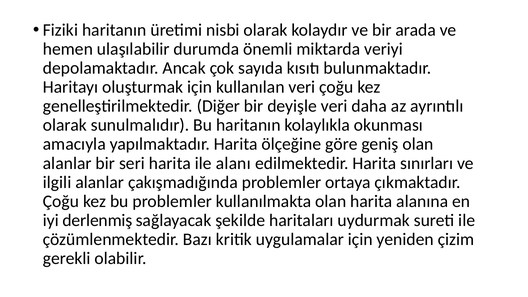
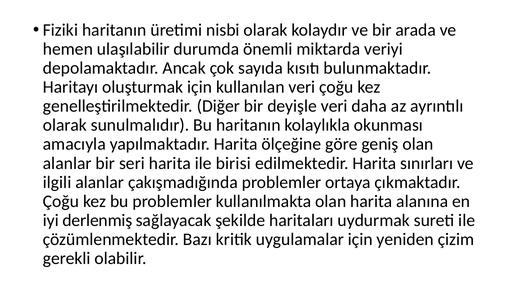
alanı: alanı -> birisi
